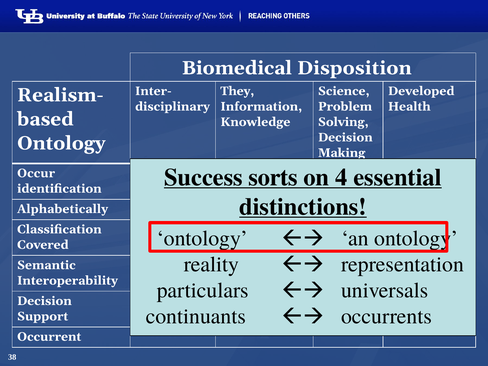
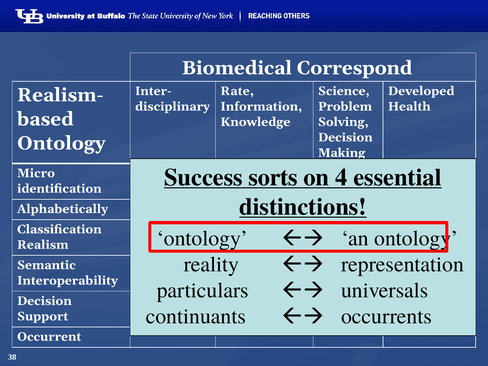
Disposition: Disposition -> Correspond
They: They -> Rate
Occur: Occur -> Micro
Covered: Covered -> Realism
